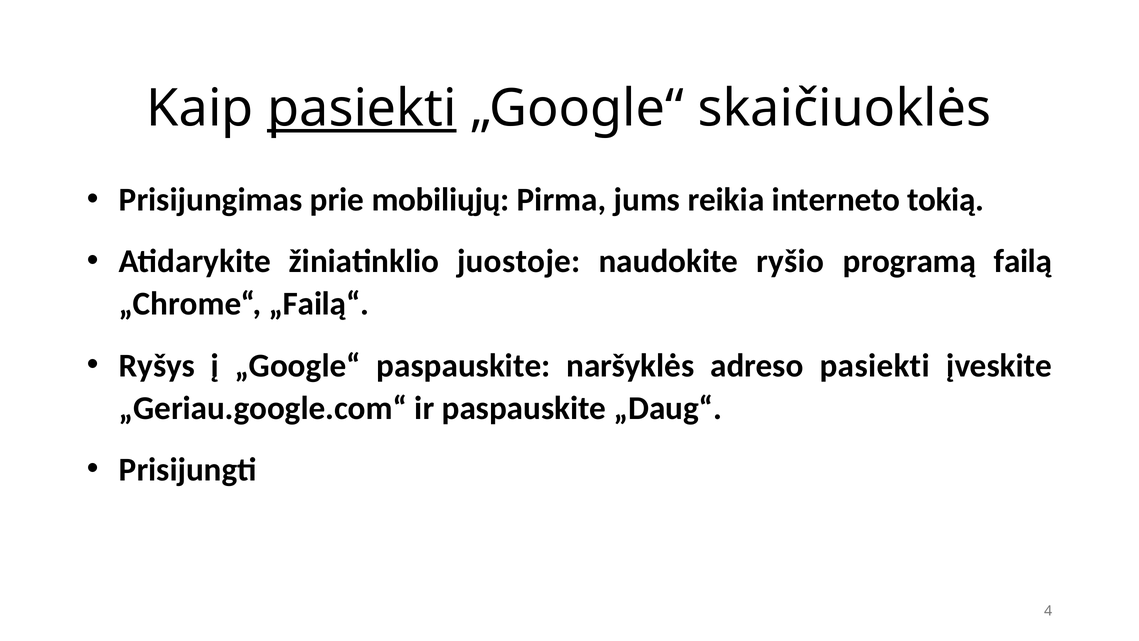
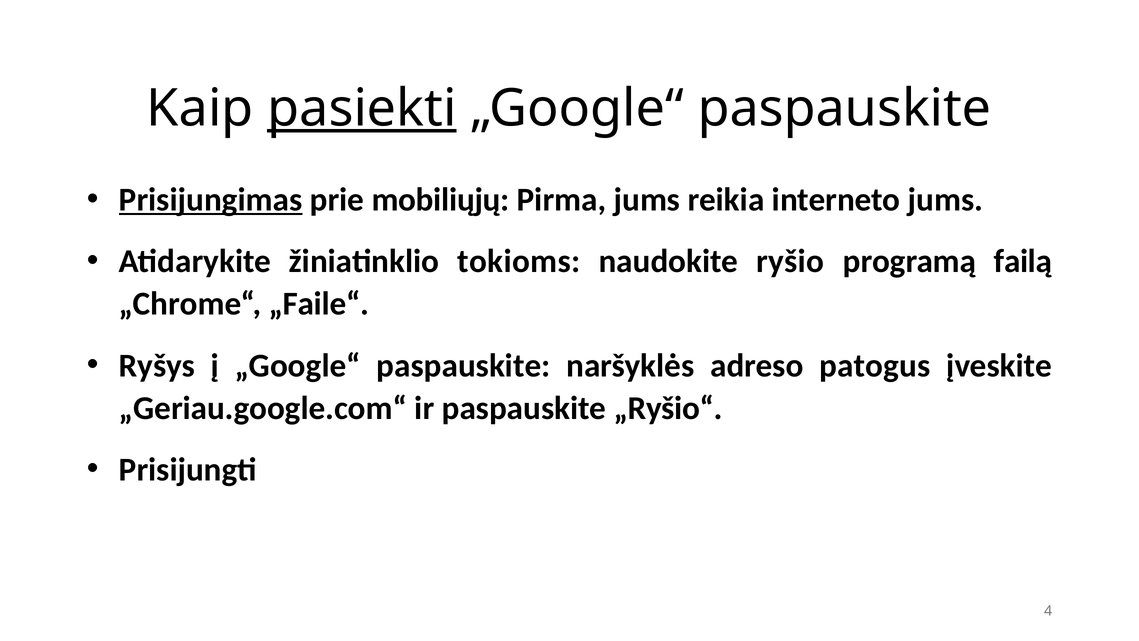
skaičiuoklės at (844, 108): skaičiuoklės -> paspauskite
Prisijungimas underline: none -> present
interneto tokią: tokią -> jums
juostoje: juostoje -> tokioms
„Failą“: „Failą“ -> „Faile“
adreso pasiekti: pasiekti -> patogus
„Daug“: „Daug“ -> „Ryšio“
